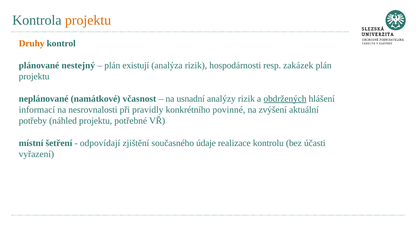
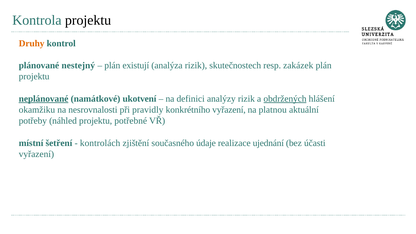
projektu at (88, 20) colour: orange -> black
hospodárnosti: hospodárnosti -> skutečnostech
neplánované underline: none -> present
včasnost: včasnost -> ukotvení
usnadní: usnadní -> definici
informací: informací -> okamžiku
konkrétního povinné: povinné -> vyřazení
zvýšení: zvýšení -> platnou
odpovídají: odpovídají -> kontrolách
kontrolu: kontrolu -> ujednání
